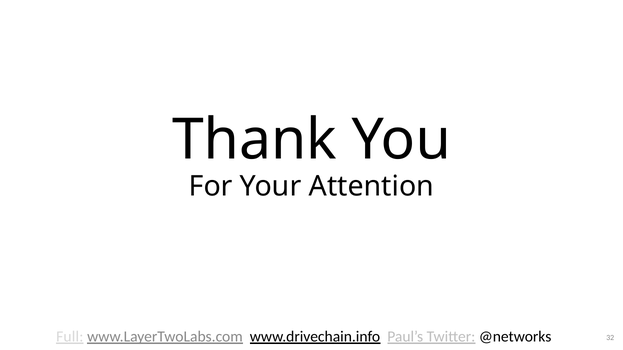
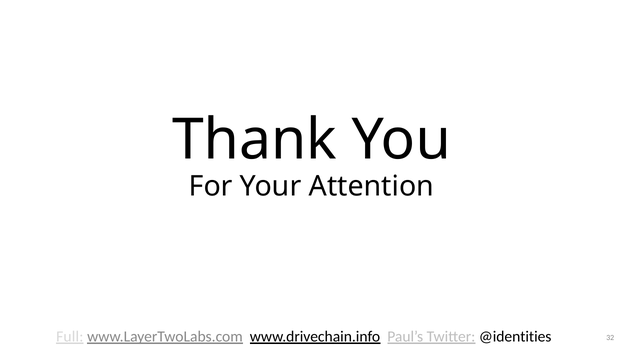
@networks: @networks -> @identities
